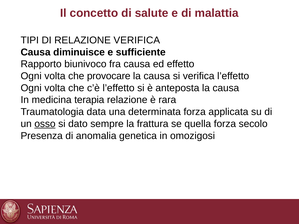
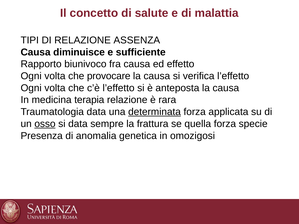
RELAZIONE VERIFICA: VERIFICA -> ASSENZA
determinata underline: none -> present
si dato: dato -> data
secolo: secolo -> specie
